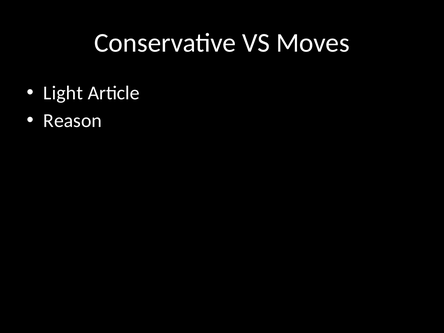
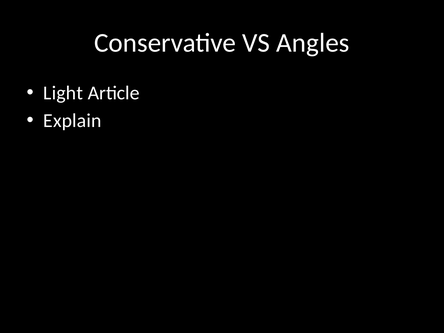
Moves: Moves -> Angles
Reason: Reason -> Explain
